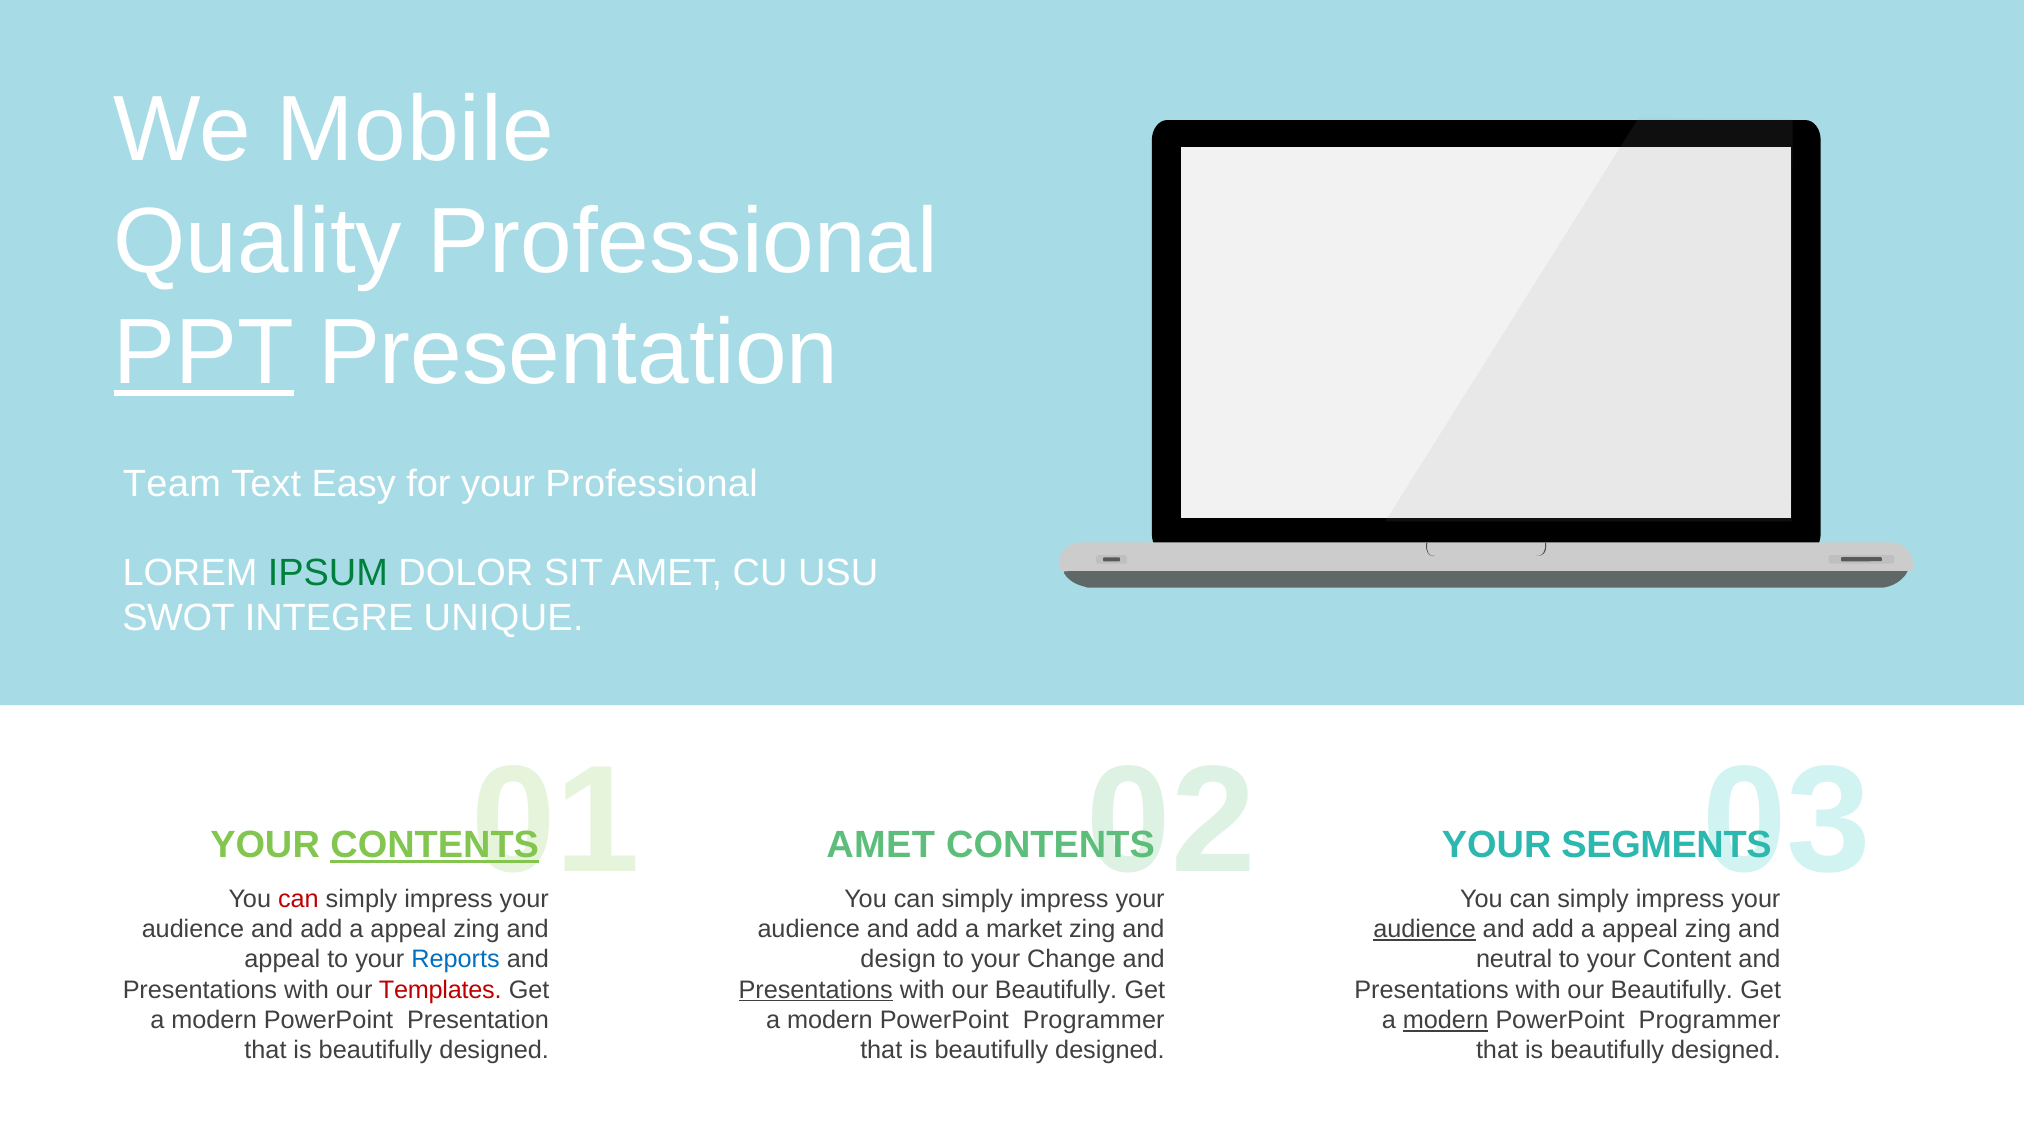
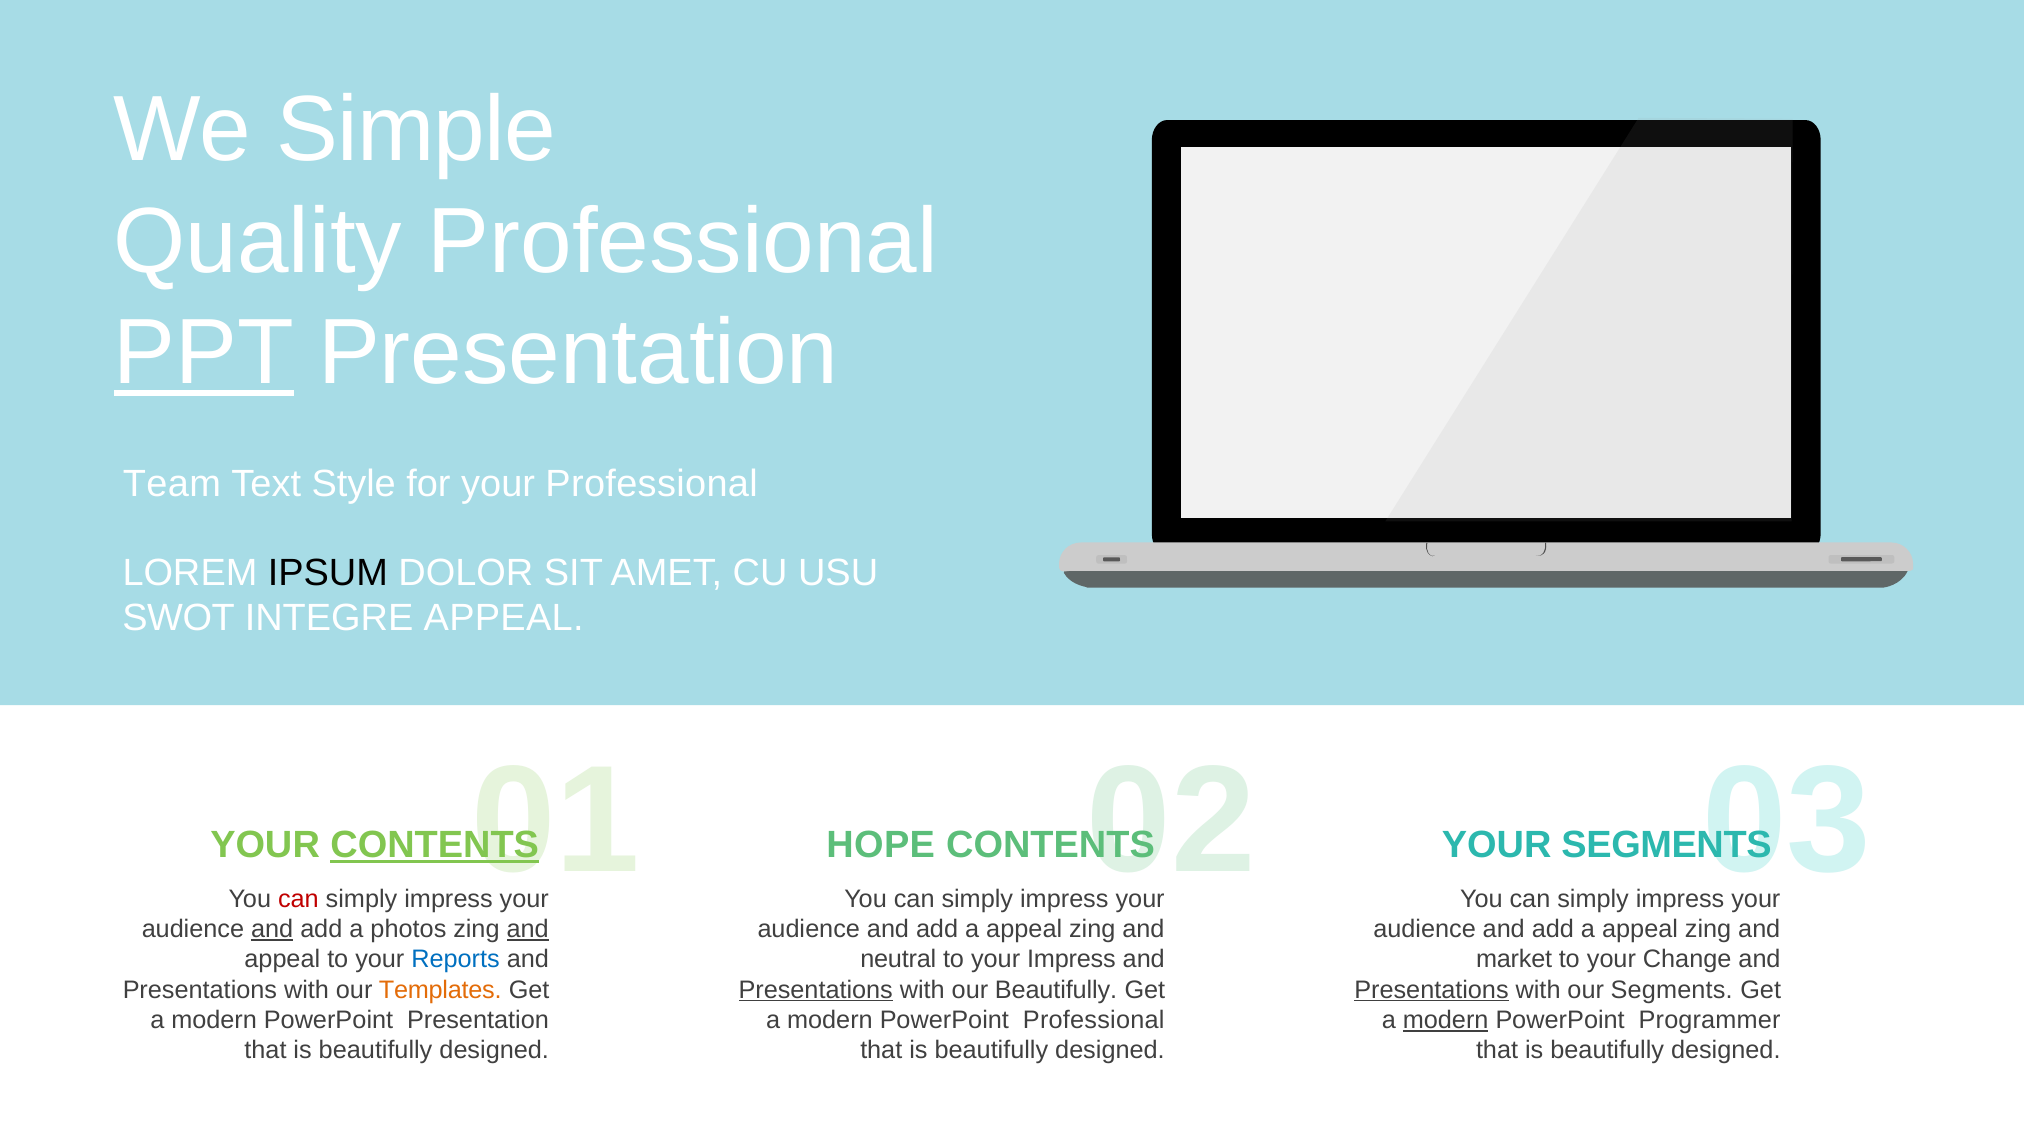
Mobile: Mobile -> Simple
Easy: Easy -> Style
IPSUM colour: green -> black
INTEGRE UNIQUE: UNIQUE -> APPEAL
AMET at (881, 846): AMET -> HOPE
and at (272, 929) underline: none -> present
appeal at (408, 929): appeal -> photos
and at (528, 929) underline: none -> present
market at (1024, 929): market -> appeal
audience at (1425, 929) underline: present -> none
design: design -> neutral
your Change: Change -> Impress
neutral: neutral -> market
Content: Content -> Change
Templates colour: red -> orange
Presentations at (1432, 990) underline: none -> present
Beautifully at (1672, 990): Beautifully -> Segments
Programmer at (1094, 1021): Programmer -> Professional
